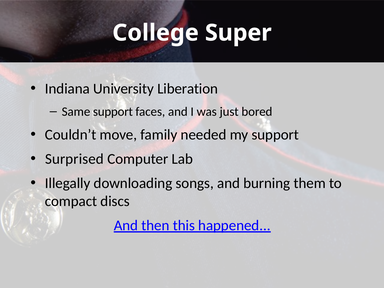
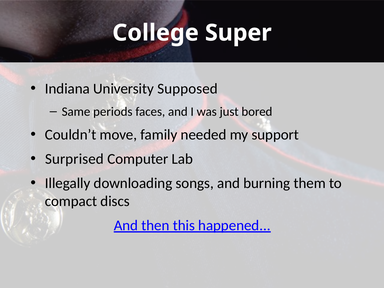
Liberation: Liberation -> Supposed
Same support: support -> periods
